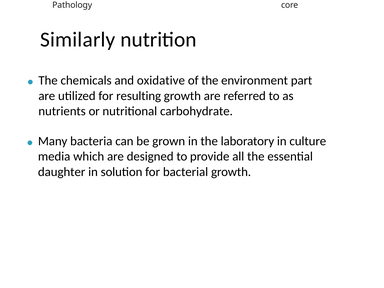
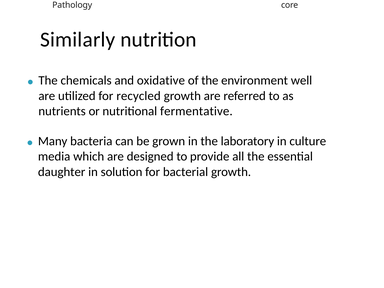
part: part -> well
resulting: resulting -> recycled
carbohydrate: carbohydrate -> fermentative
